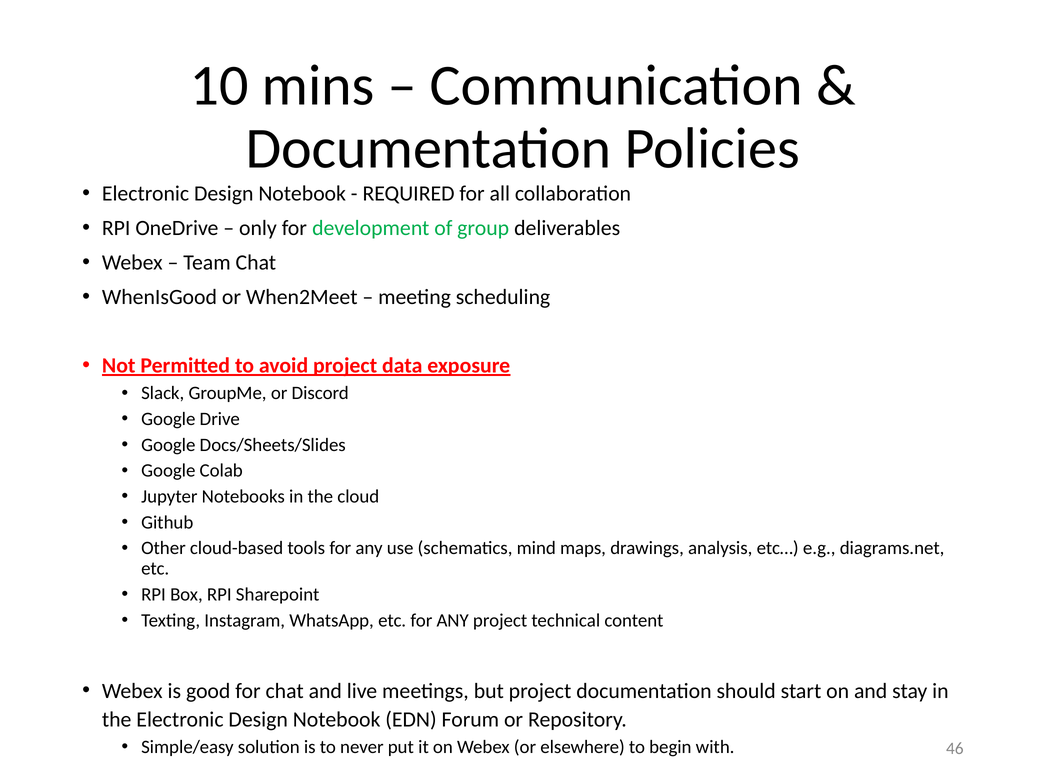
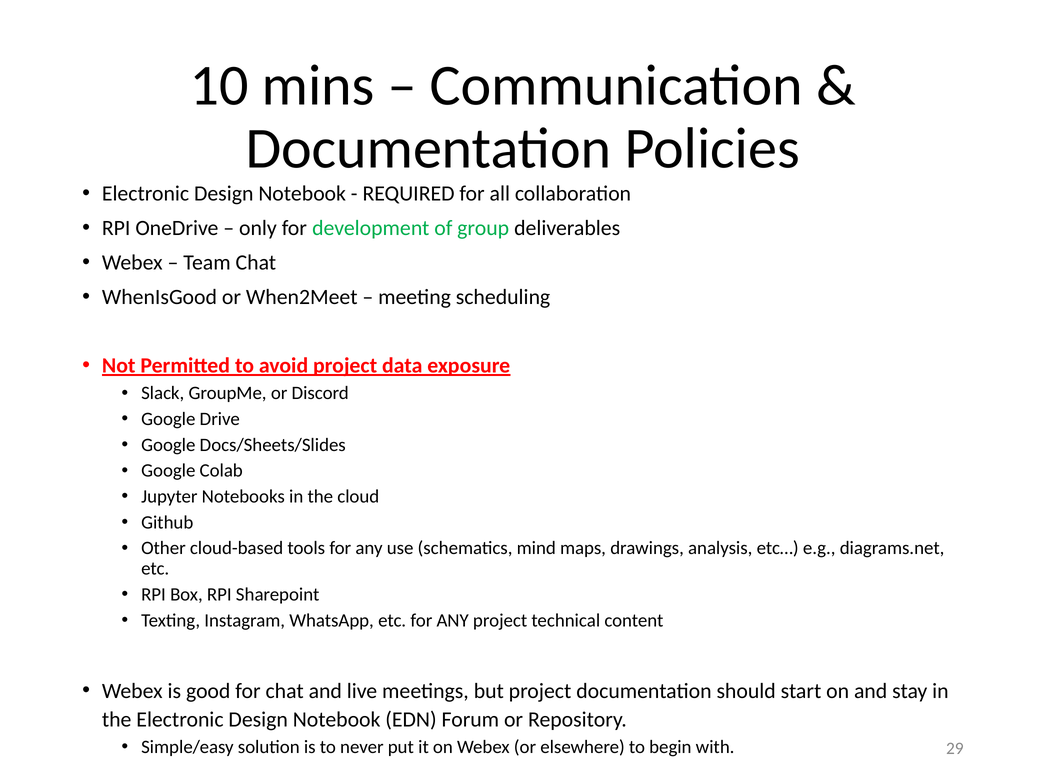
46: 46 -> 29
